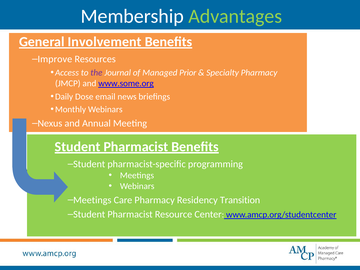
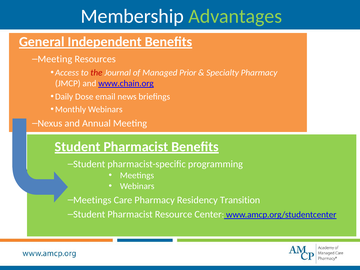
Involvement: Involvement -> Independent
Improve at (55, 59): Improve -> Meeting
the colour: purple -> red
www.some.org: www.some.org -> www.chain.org
